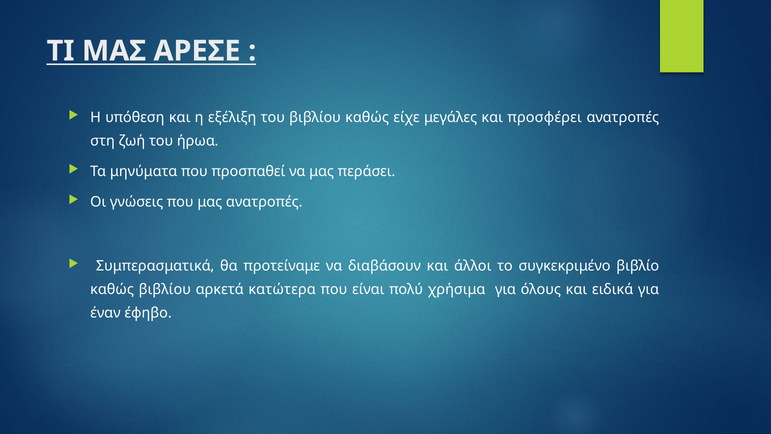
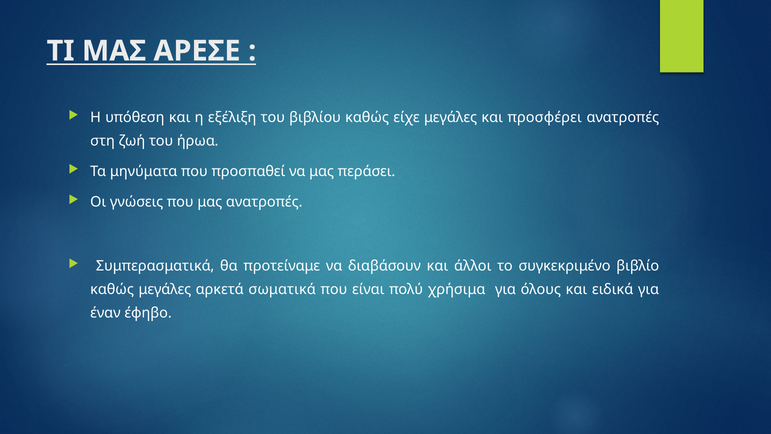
καθώς βιβλίου: βιβλίου -> μεγάλες
κατώτερα: κατώτερα -> σωματικά
